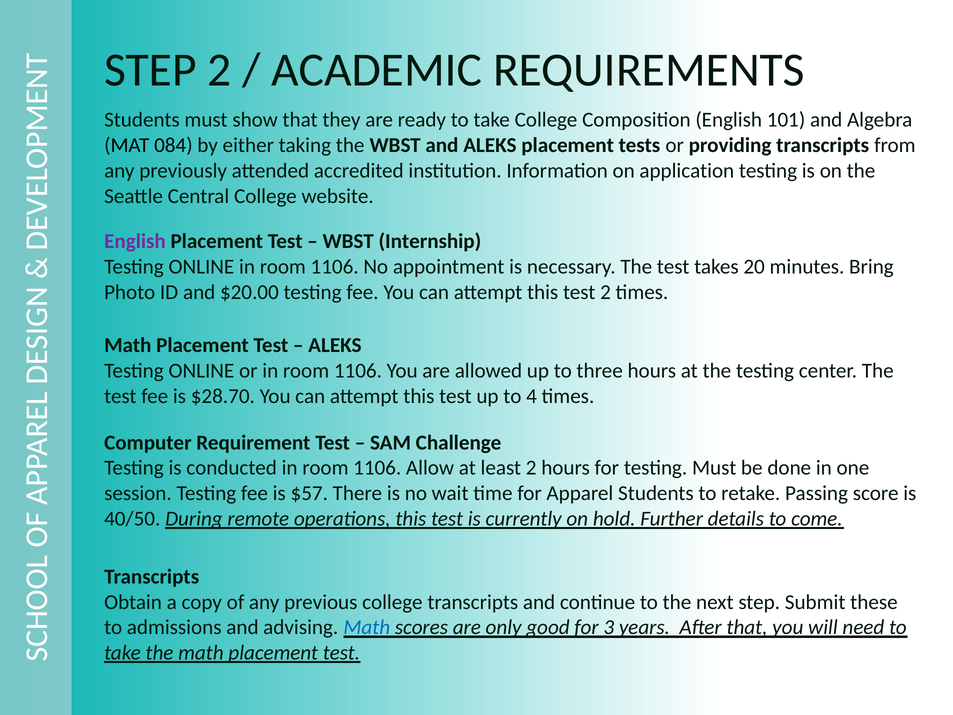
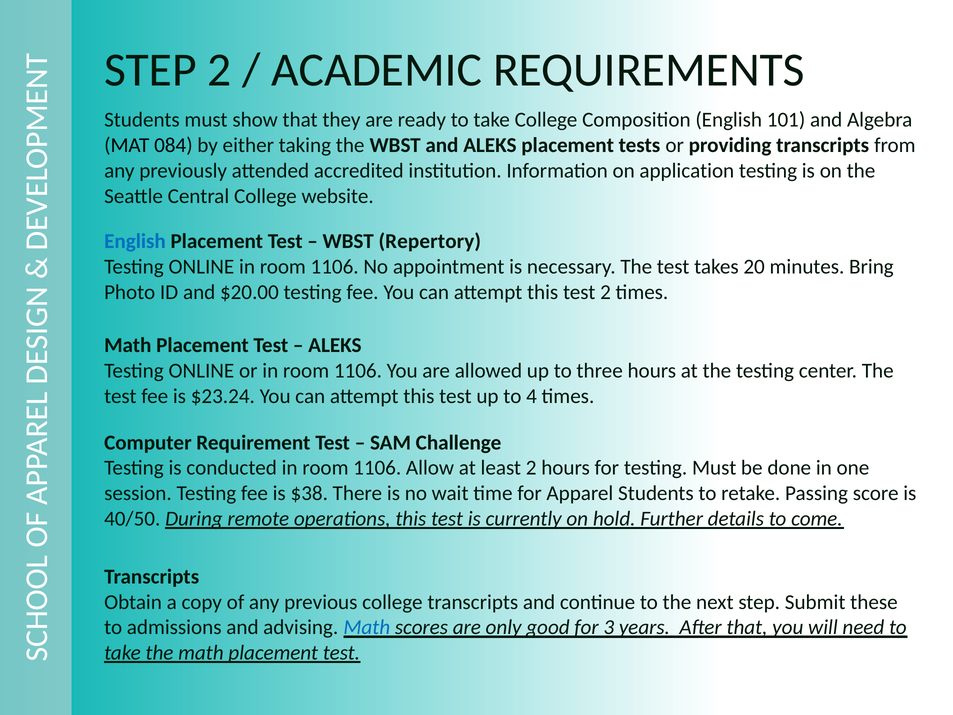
English at (135, 241) colour: purple -> blue
Internship: Internship -> Repertory
$28.70: $28.70 -> $23.24
$57: $57 -> $38
